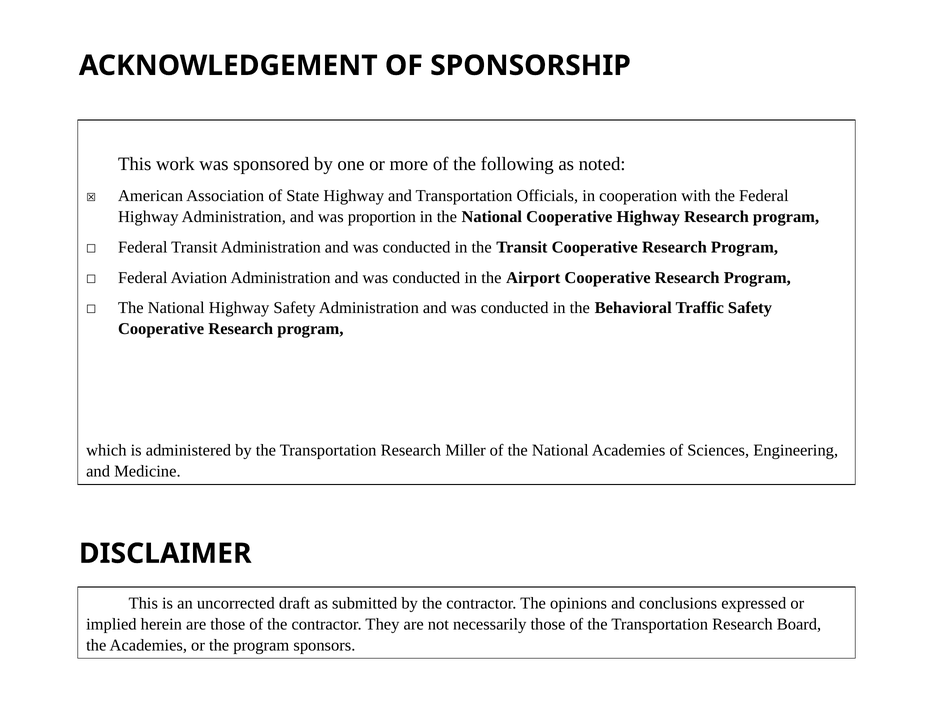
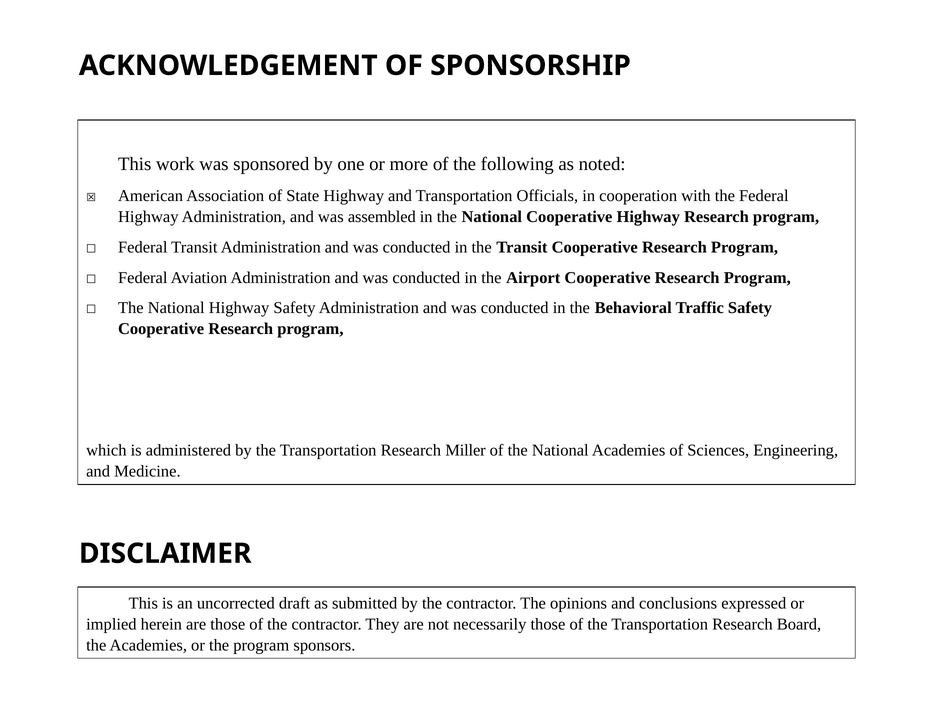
proportion: proportion -> assembled
